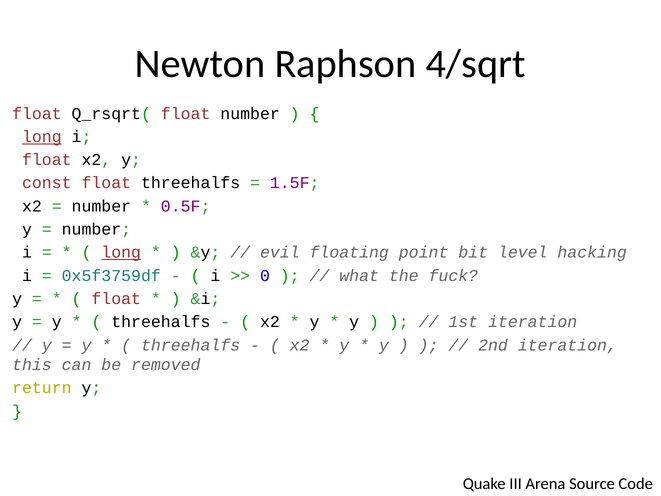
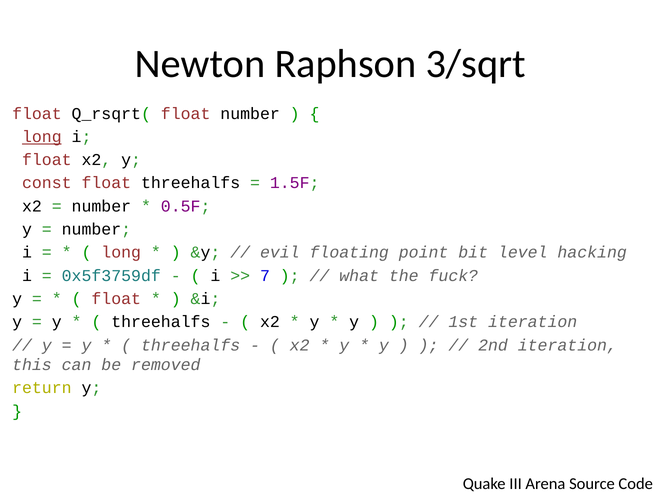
4/sqrt: 4/sqrt -> 3/sqrt
long at (121, 252) underline: present -> none
0: 0 -> 7
